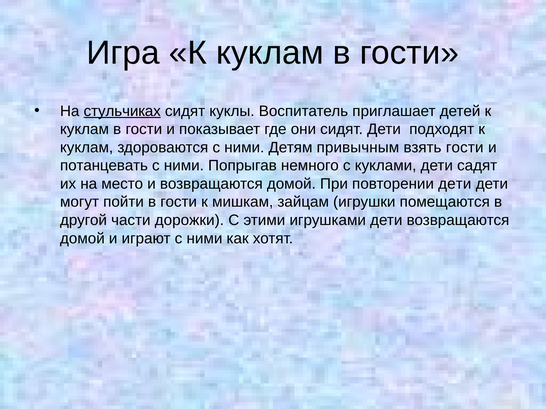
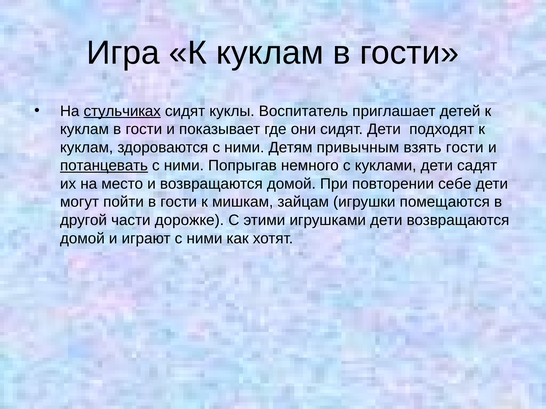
потанцевать underline: none -> present
повторении дети: дети -> себе
дорожки: дорожки -> дорожке
